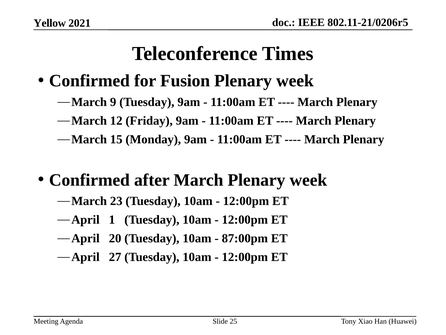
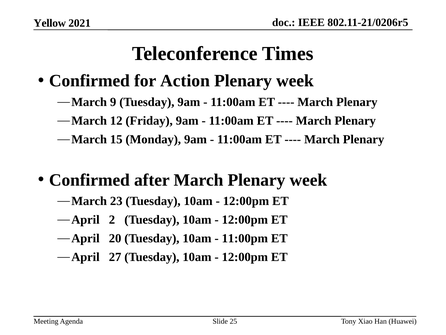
Fusion: Fusion -> Action
1: 1 -> 2
87:00pm: 87:00pm -> 11:00pm
